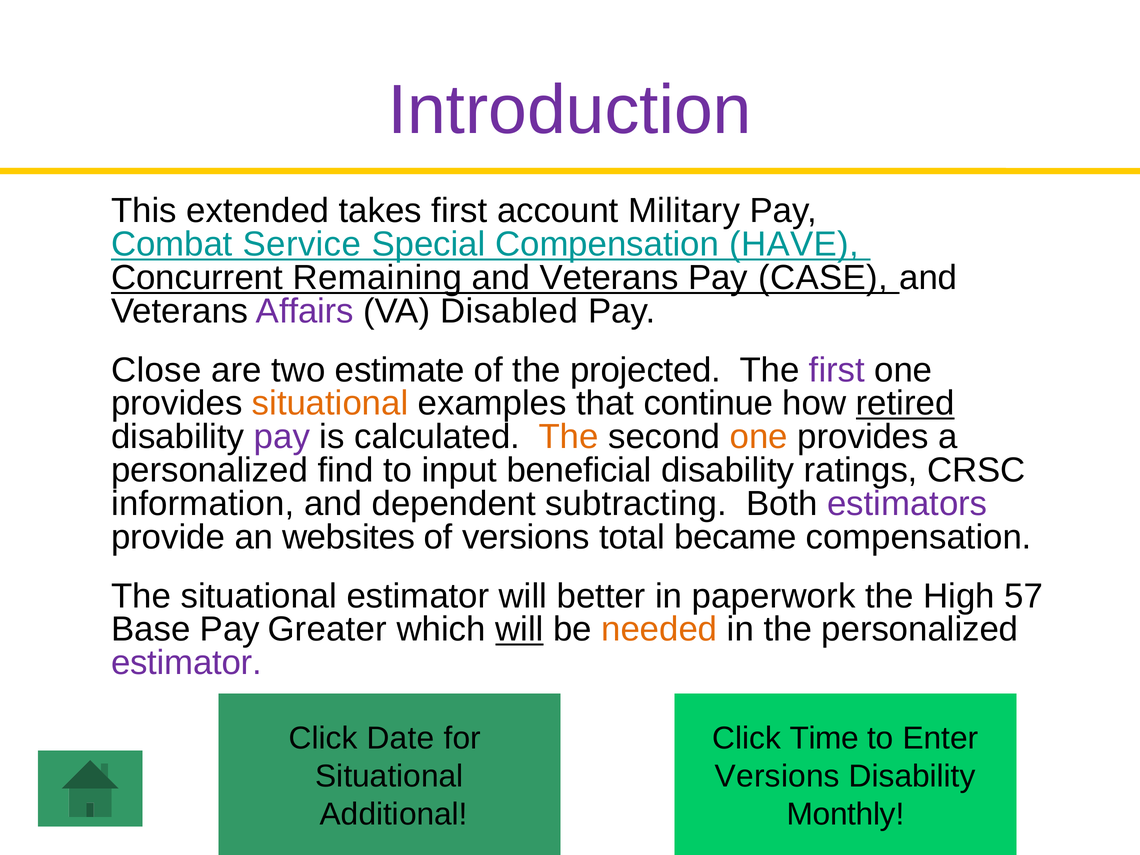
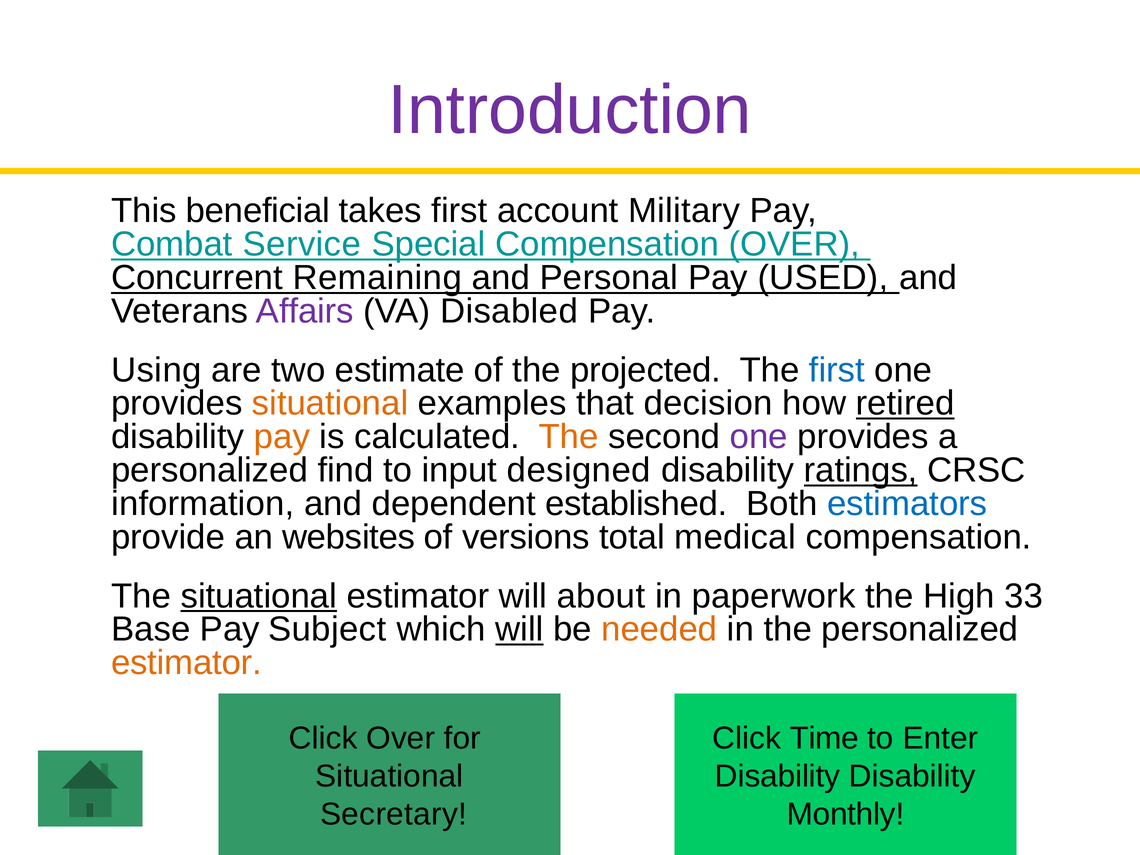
extended: extended -> beneficial
Compensation HAVE: HAVE -> OVER
Veterans at (609, 278): Veterans -> Personal
CASE: CASE -> USED
Close: Close -> Using
first at (837, 370) colour: purple -> blue
continue: continue -> decision
pay at (282, 437) colour: purple -> orange
one at (759, 437) colour: orange -> purple
beneficial: beneficial -> designed
ratings underline: none -> present
subtracting: subtracting -> established
estimators colour: purple -> blue
became: became -> medical
situational at (259, 596) underline: none -> present
better: better -> about
57: 57 -> 33
Greater: Greater -> Subject
estimator at (187, 663) colour: purple -> orange
Click Date: Date -> Over
Versions at (777, 776): Versions -> Disability
Additional: Additional -> Secretary
